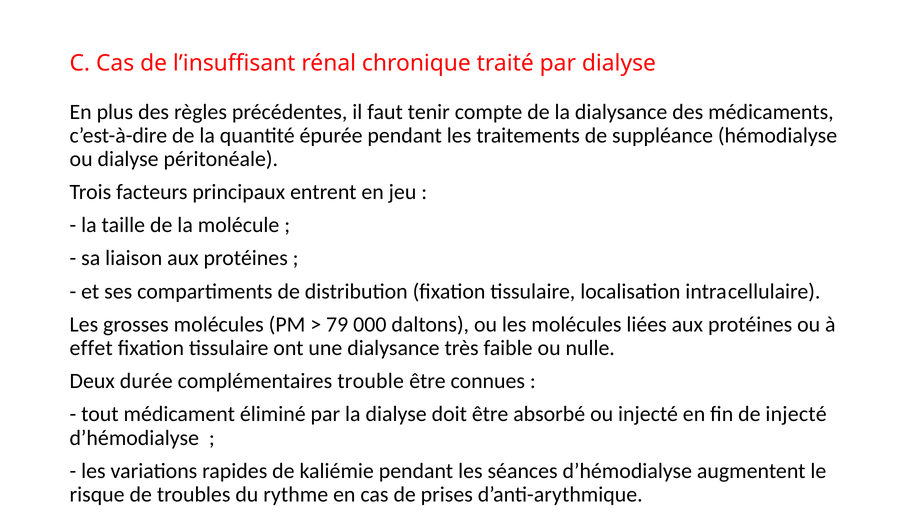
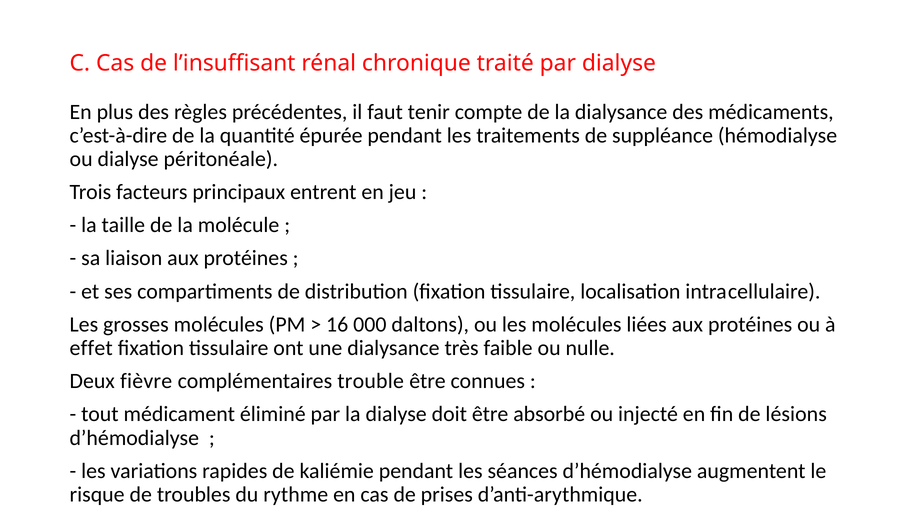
79: 79 -> 16
durée: durée -> fièvre
de injecté: injecté -> lésions
